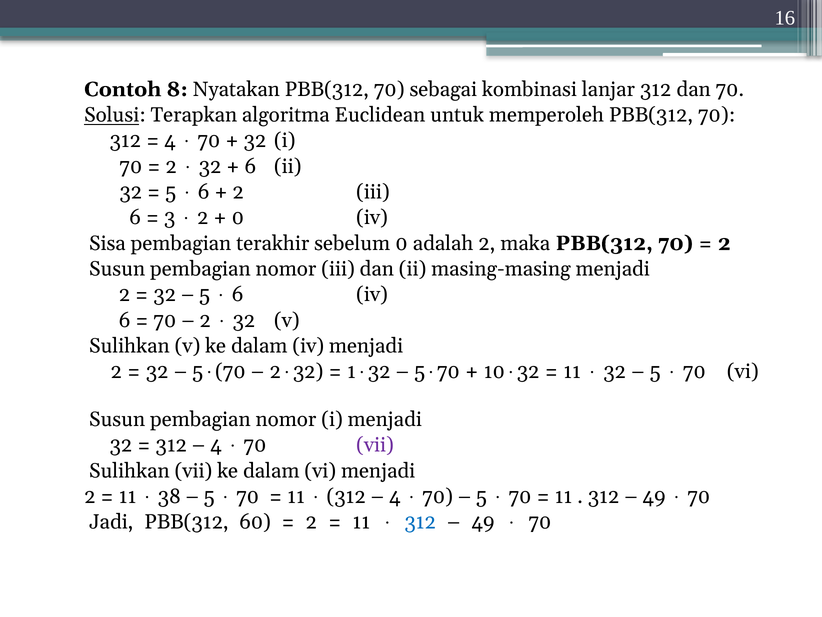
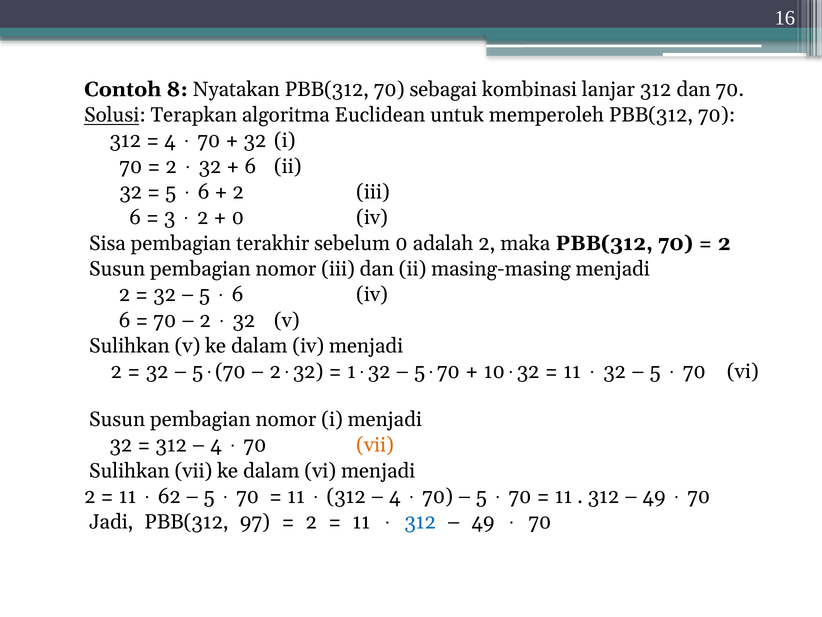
vii at (375, 445) colour: purple -> orange
38: 38 -> 62
60: 60 -> 97
